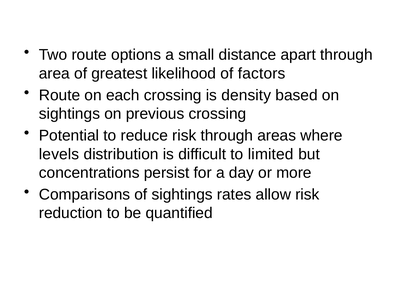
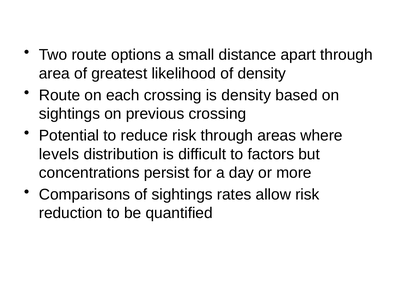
of factors: factors -> density
limited: limited -> factors
